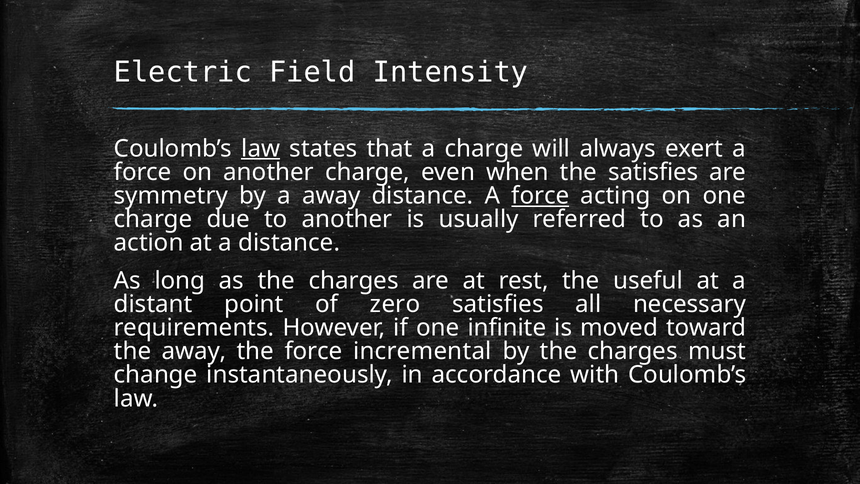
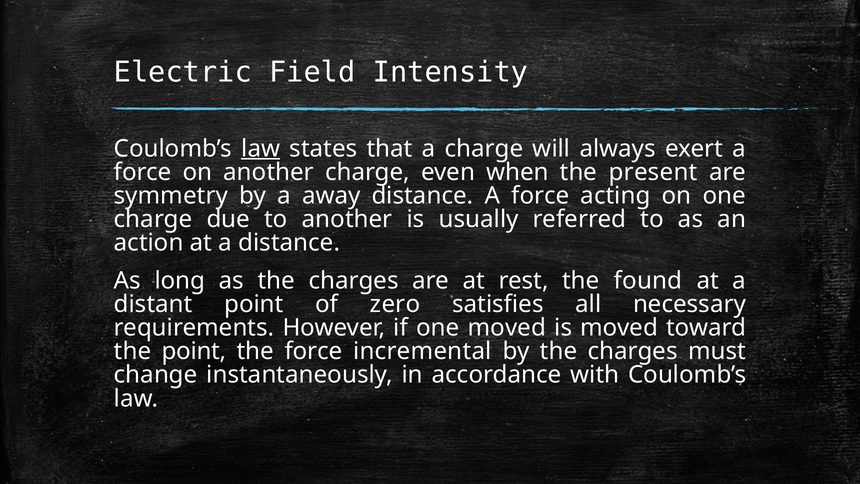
the satisfies: satisfies -> present
force at (540, 196) underline: present -> none
useful: useful -> found
one infinite: infinite -> moved
the away: away -> point
